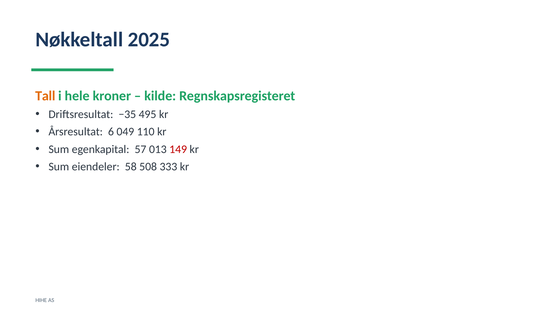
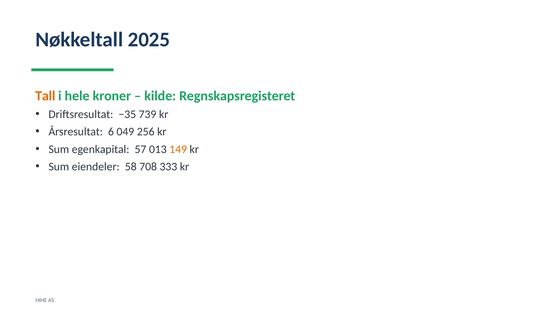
495: 495 -> 739
110: 110 -> 256
149 colour: red -> orange
508: 508 -> 708
